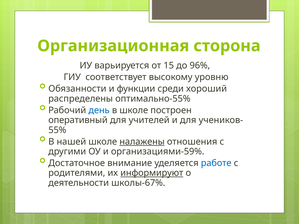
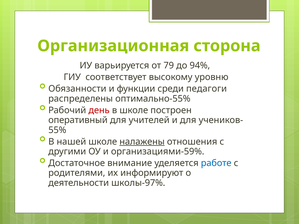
15: 15 -> 79
96%: 96% -> 94%
хороший: хороший -> педагоги
день colour: blue -> red
информируют underline: present -> none
школы-67%: школы-67% -> школы-97%
